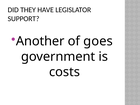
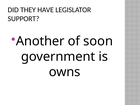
goes: goes -> soon
costs: costs -> owns
